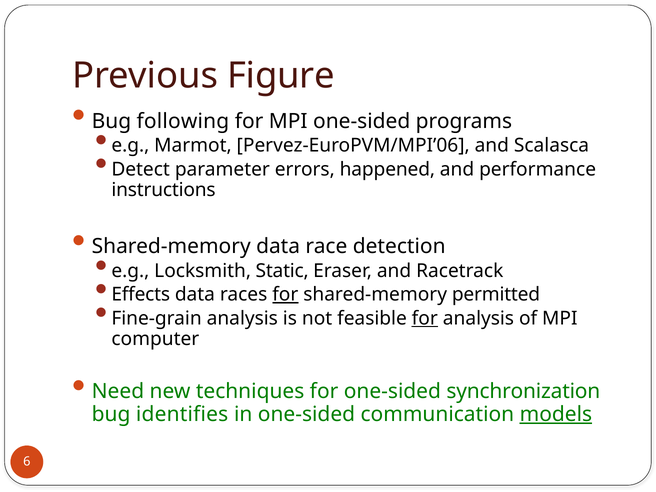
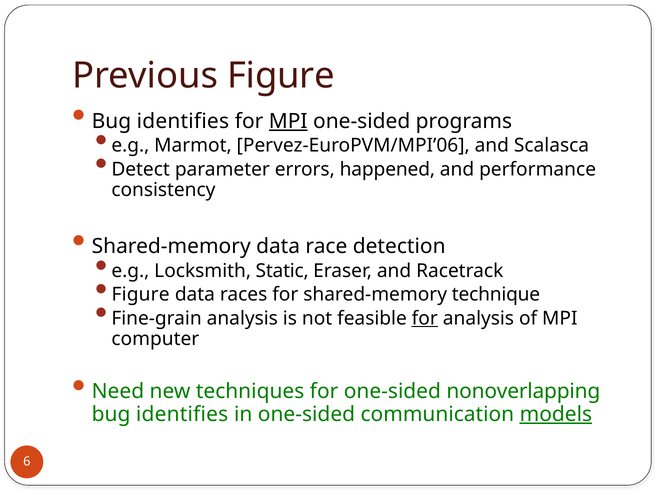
following at (183, 121): following -> identifies
MPI at (288, 121) underline: none -> present
instructions: instructions -> consistency
Effects at (141, 295): Effects -> Figure
for at (285, 295) underline: present -> none
permitted: permitted -> technique
synchronization: synchronization -> nonoverlapping
